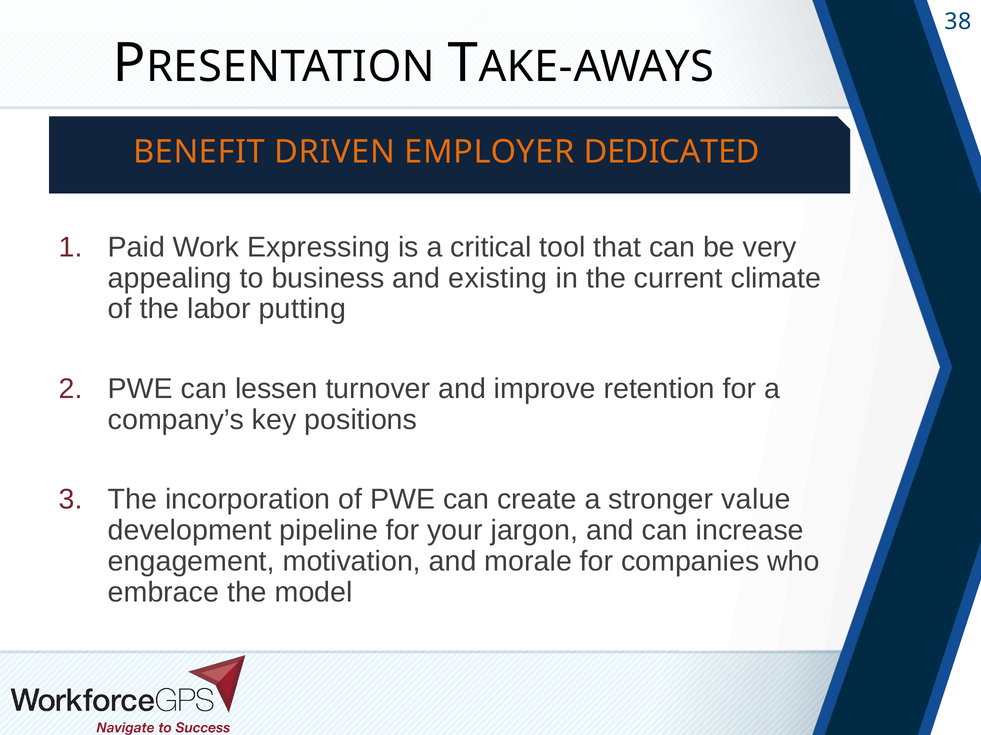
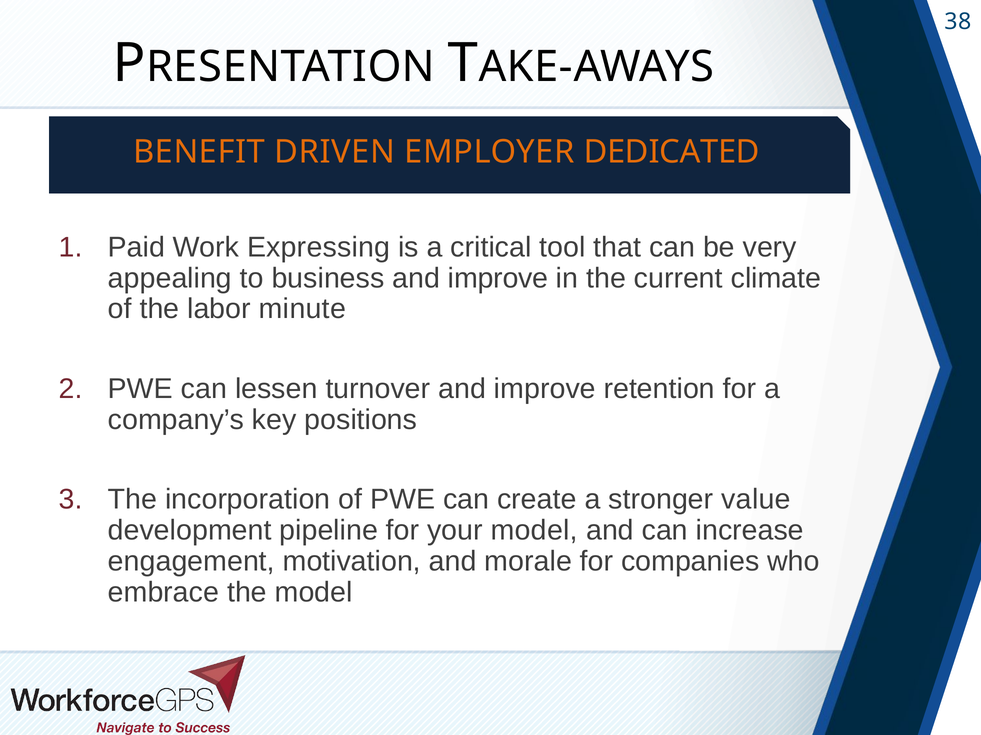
business and existing: existing -> improve
putting: putting -> minute
your jargon: jargon -> model
